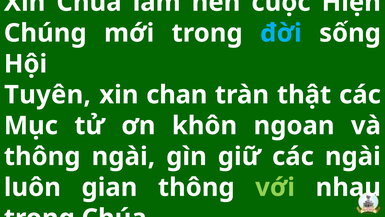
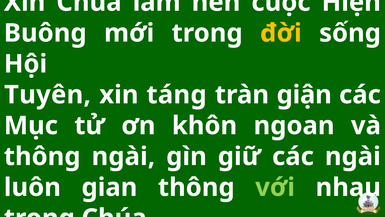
Chúng: Chúng -> Buông
đời colour: light blue -> yellow
chan: chan -> táng
thật: thật -> giận
